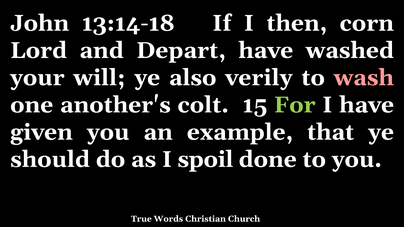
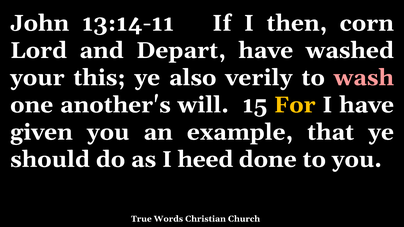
13:14-18: 13:14-18 -> 13:14-11
will: will -> this
colt: colt -> will
For colour: light green -> yellow
spoil: spoil -> heed
